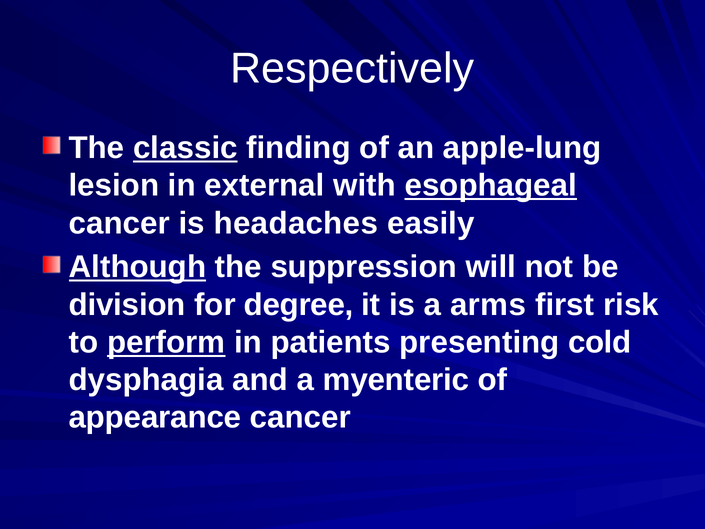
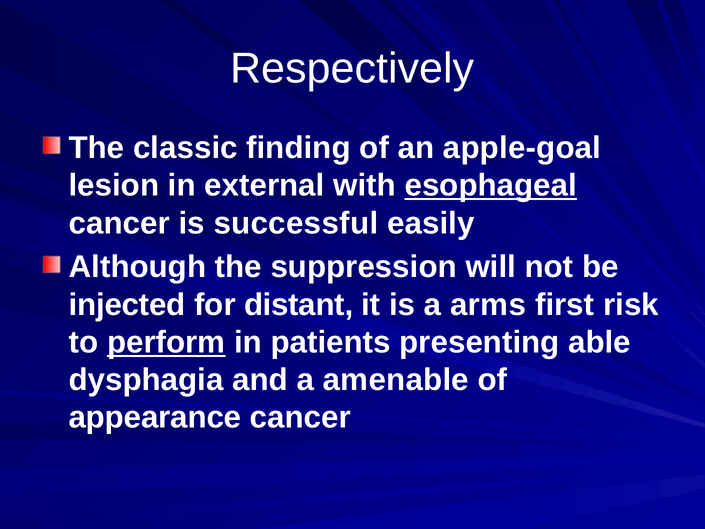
classic underline: present -> none
apple-lung: apple-lung -> apple-goal
headaches: headaches -> successful
Although underline: present -> none
division: division -> injected
degree: degree -> distant
cold: cold -> able
myenteric: myenteric -> amenable
